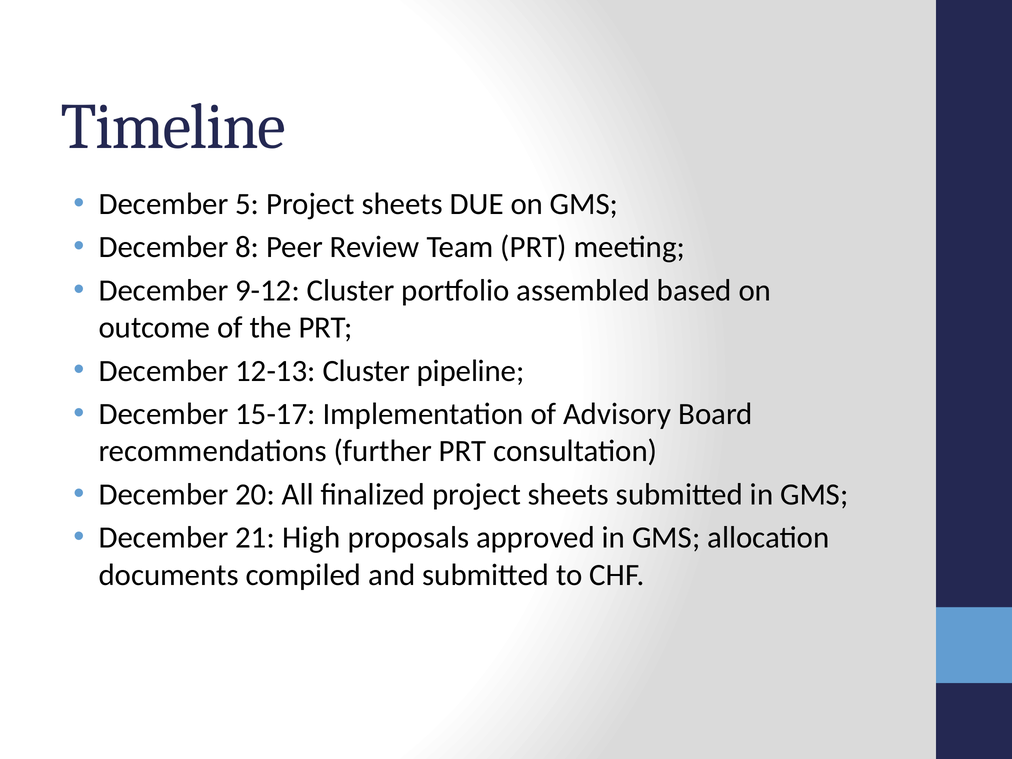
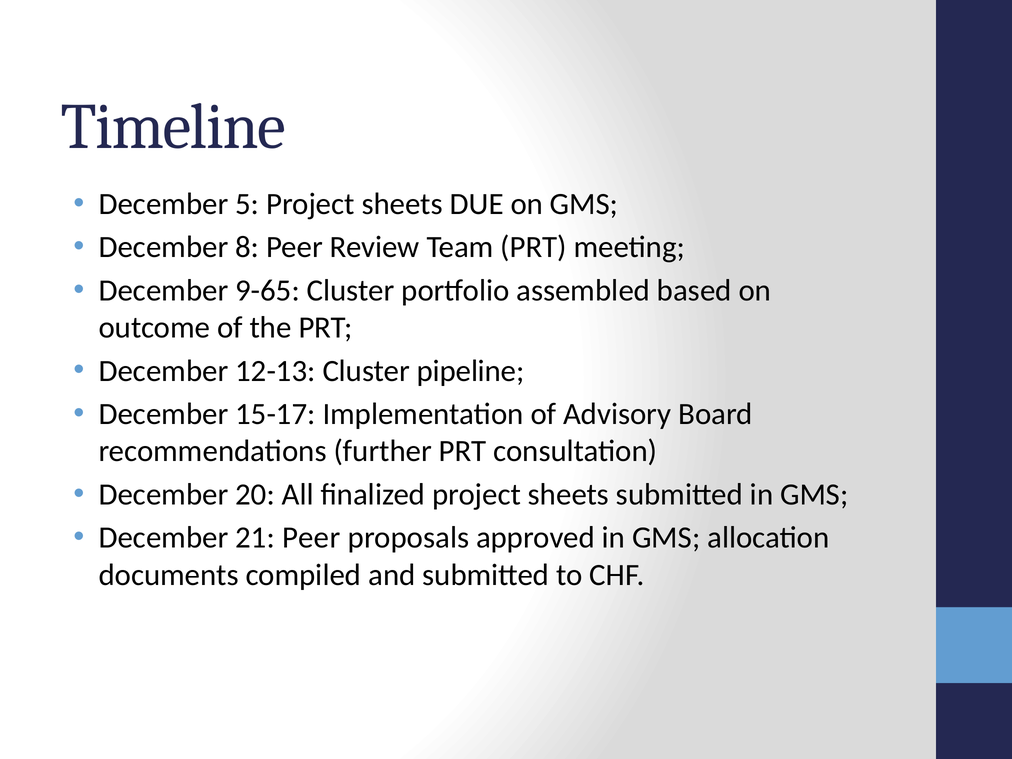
9-12: 9-12 -> 9-65
21 High: High -> Peer
